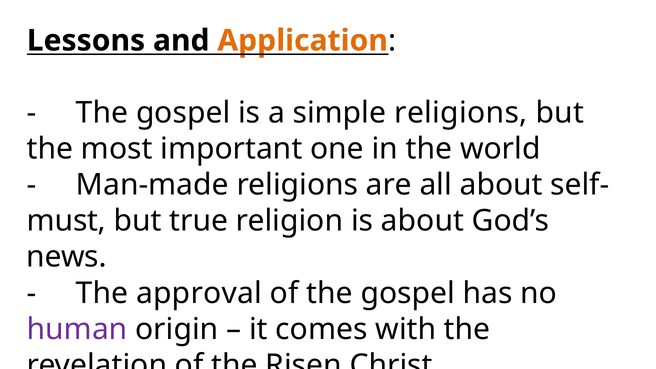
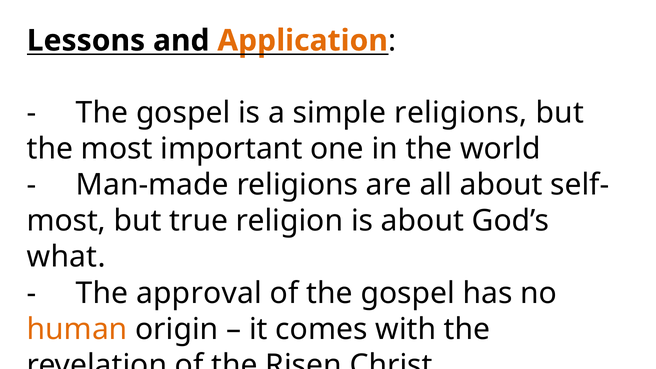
must at (66, 221): must -> most
news: news -> what
human colour: purple -> orange
